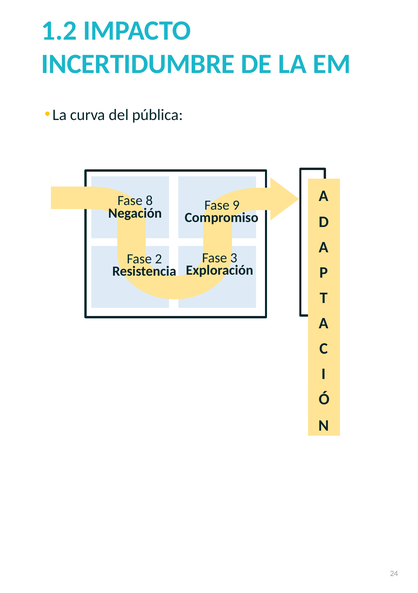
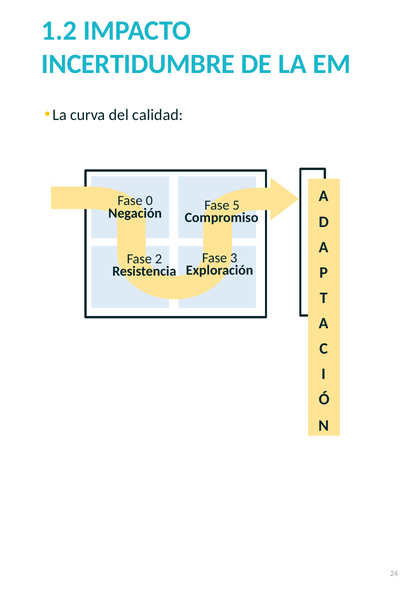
pública: pública -> calidad
8: 8 -> 0
9: 9 -> 5
